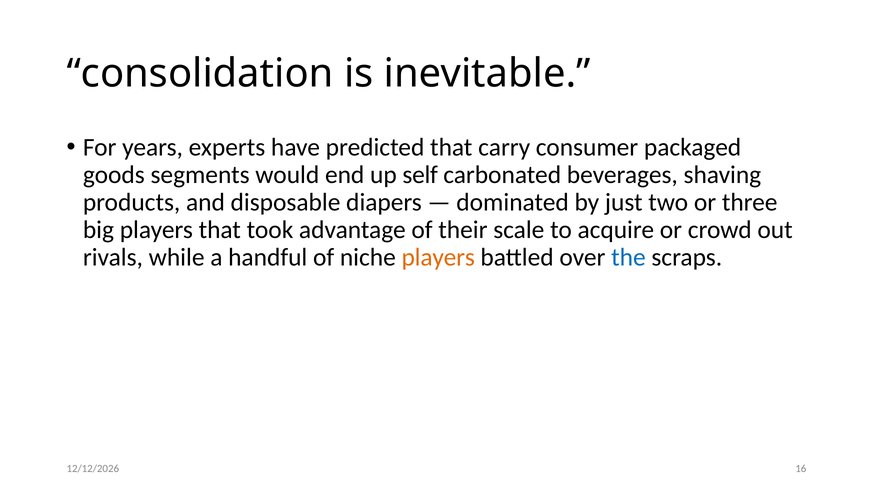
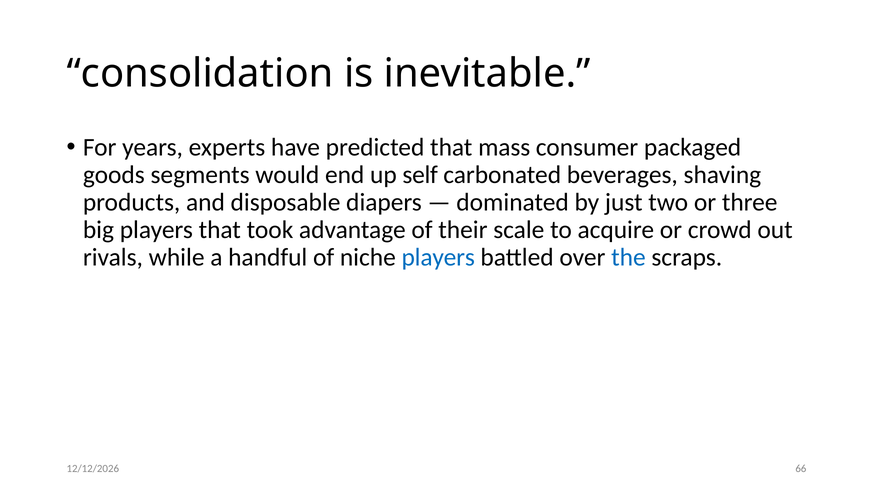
carry: carry -> mass
players at (438, 257) colour: orange -> blue
16: 16 -> 66
